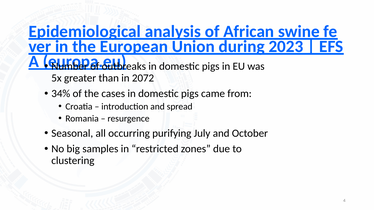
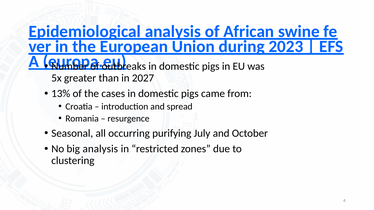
2072: 2072 -> 2027
34%: 34% -> 13%
big samples: samples -> analysis
